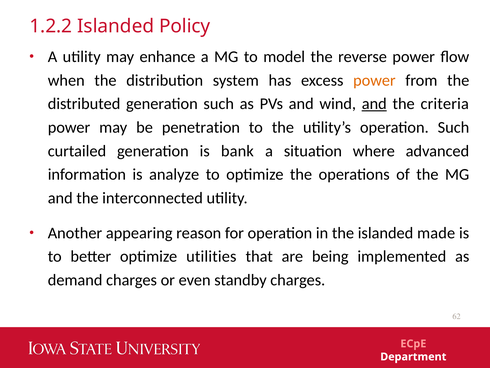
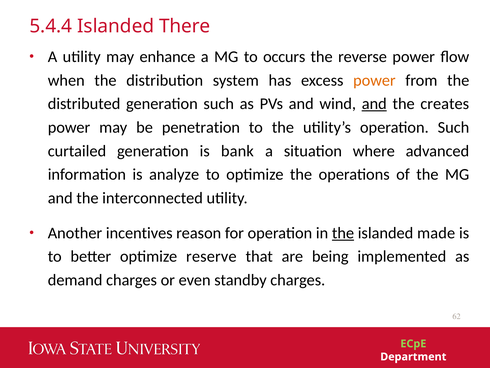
1.2.2: 1.2.2 -> 5.4.4
Policy: Policy -> There
model: model -> occurs
criteria: criteria -> creates
appearing: appearing -> incentives
the at (343, 233) underline: none -> present
utilities: utilities -> reserve
ECpE colour: pink -> light green
